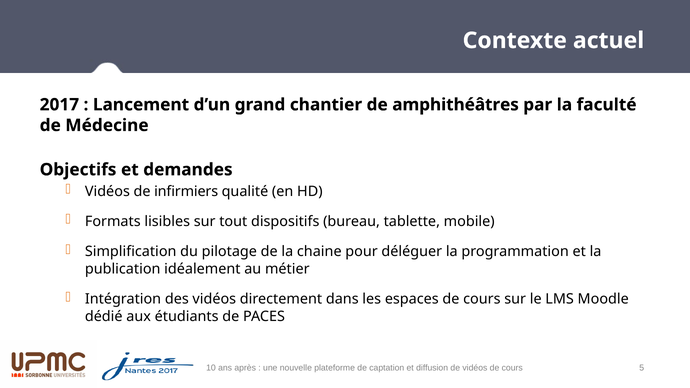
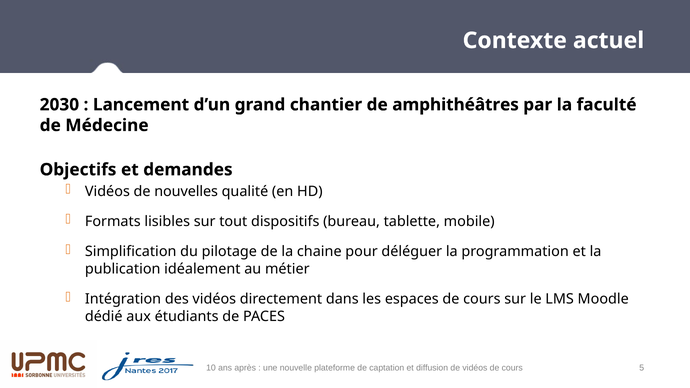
2017: 2017 -> 2030
infirmiers: infirmiers -> nouvelles
